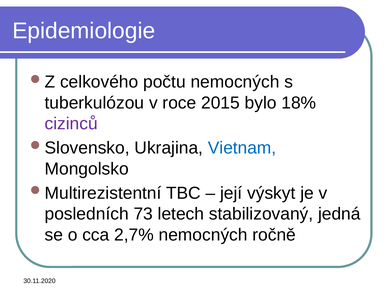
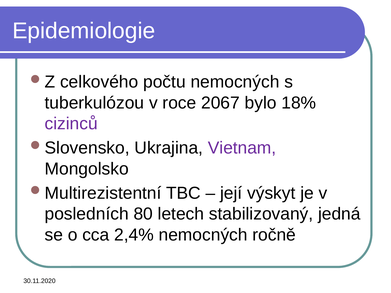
2015: 2015 -> 2067
Vietnam colour: blue -> purple
73: 73 -> 80
2,7%: 2,7% -> 2,4%
